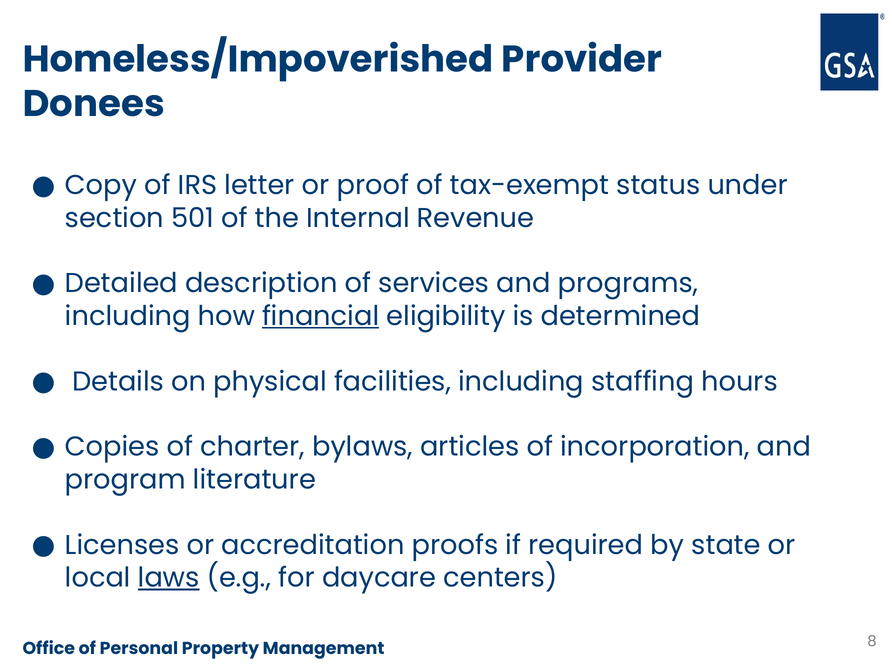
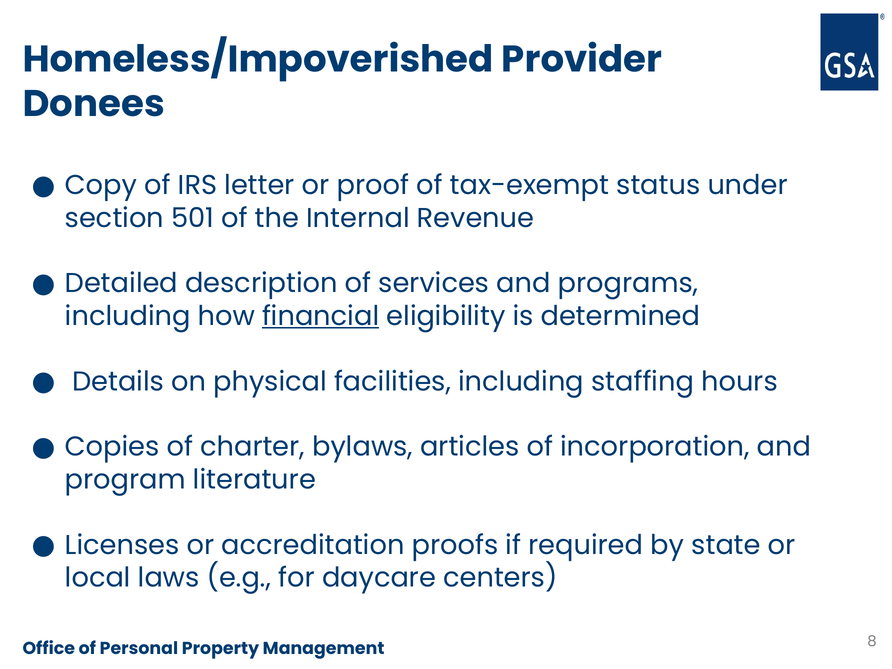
laws underline: present -> none
